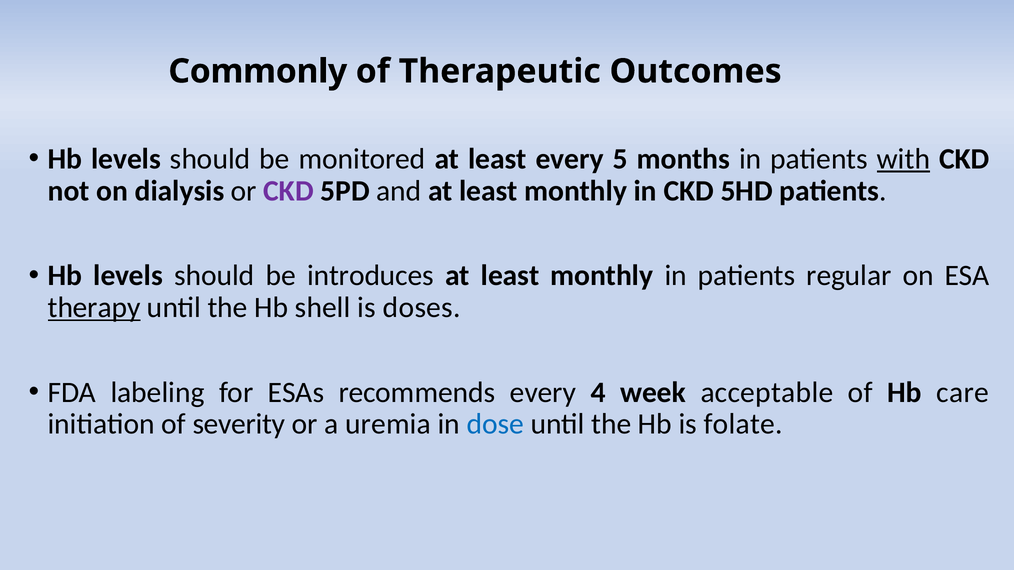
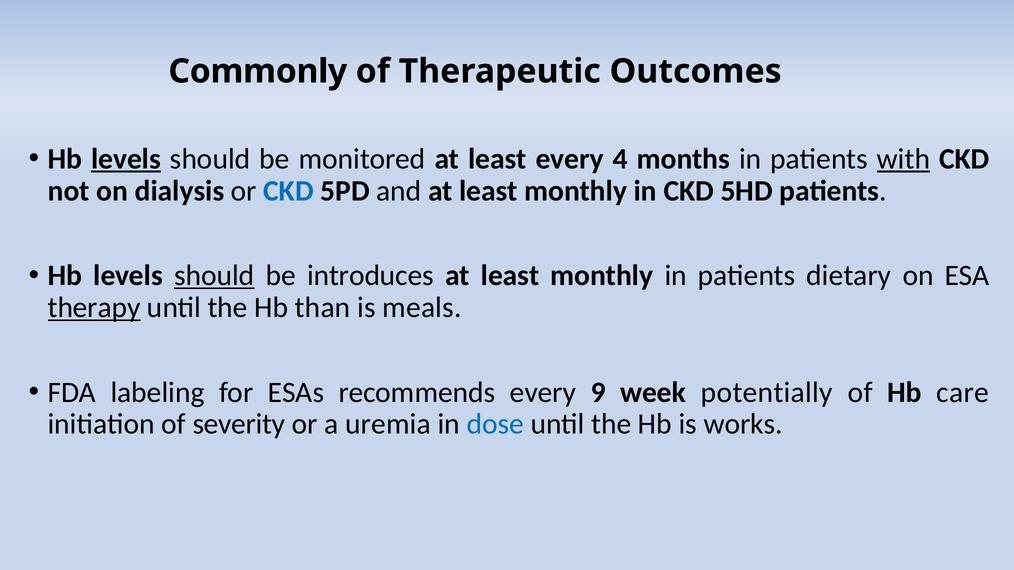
levels at (126, 159) underline: none -> present
5: 5 -> 4
CKD at (289, 191) colour: purple -> blue
should at (214, 276) underline: none -> present
regular: regular -> dietary
shell: shell -> than
doses: doses -> meals
4: 4 -> 9
acceptable: acceptable -> potentially
folate: folate -> works
